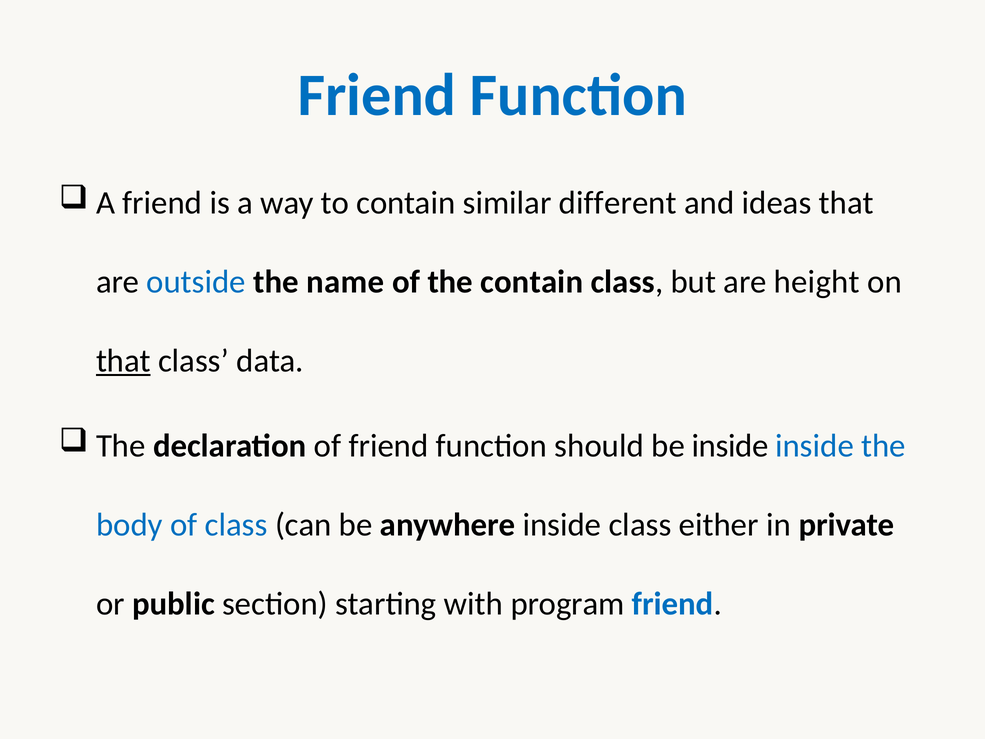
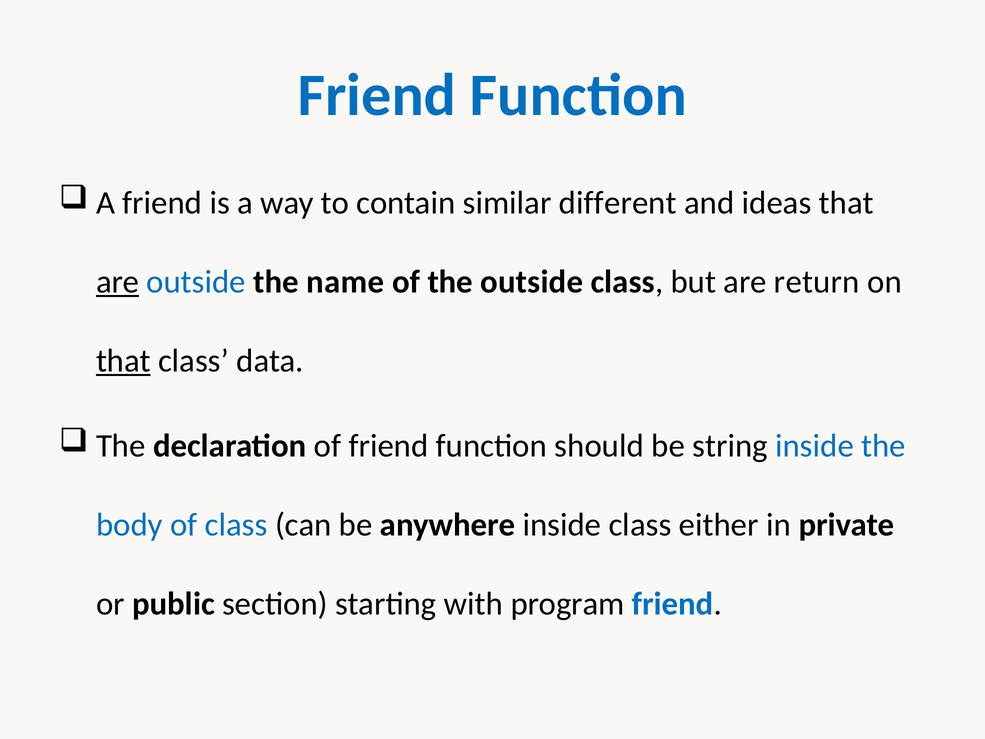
are at (118, 282) underline: none -> present
the contain: contain -> outside
height: height -> return
be inside: inside -> string
